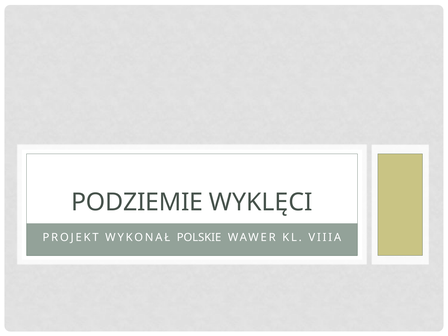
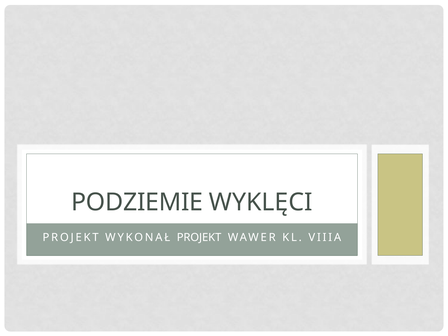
WYKONAŁ POLSKIE: POLSKIE -> PROJEKT
